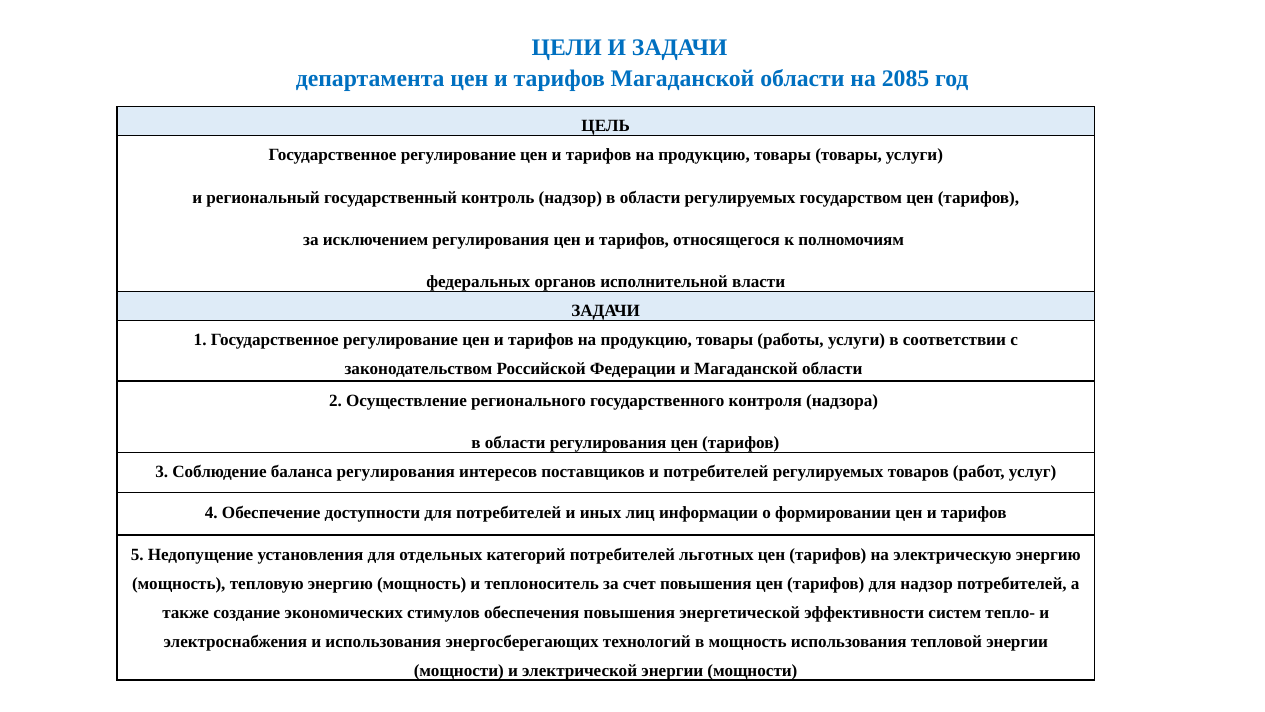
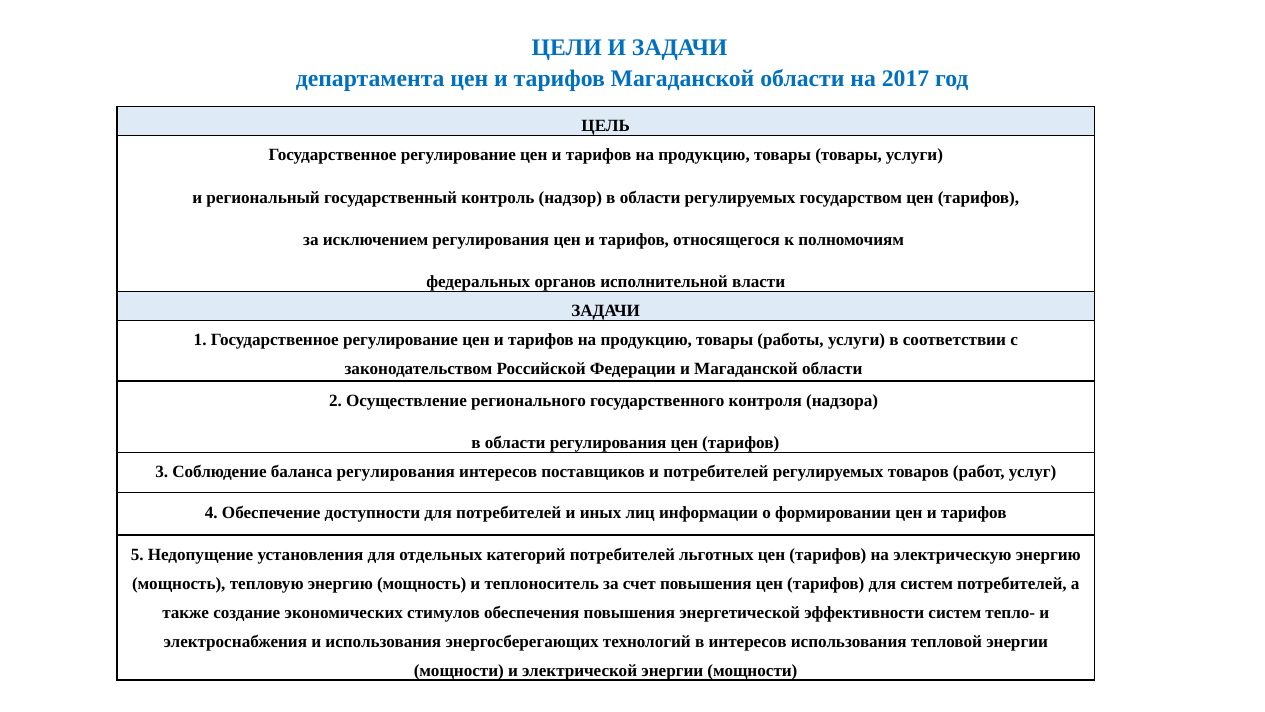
2085: 2085 -> 2017
для надзор: надзор -> систем
в мощность: мощность -> интересов
